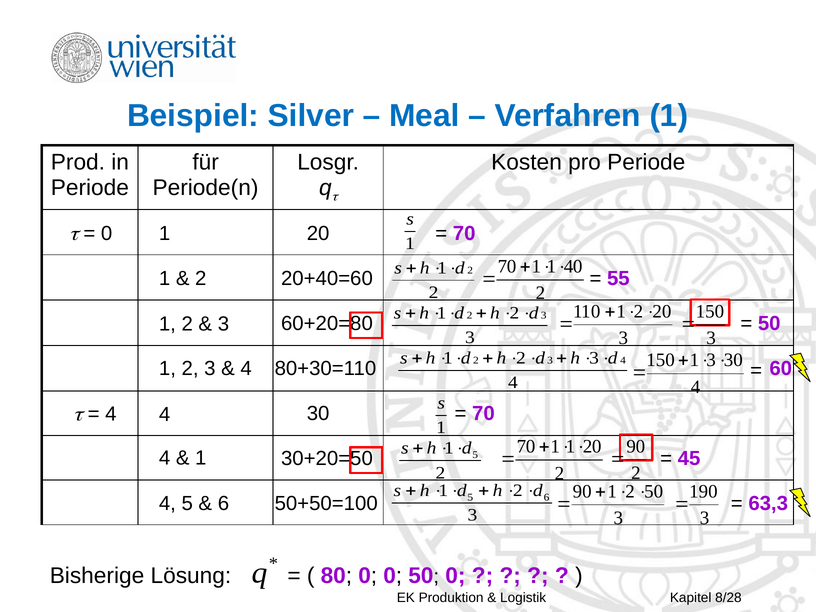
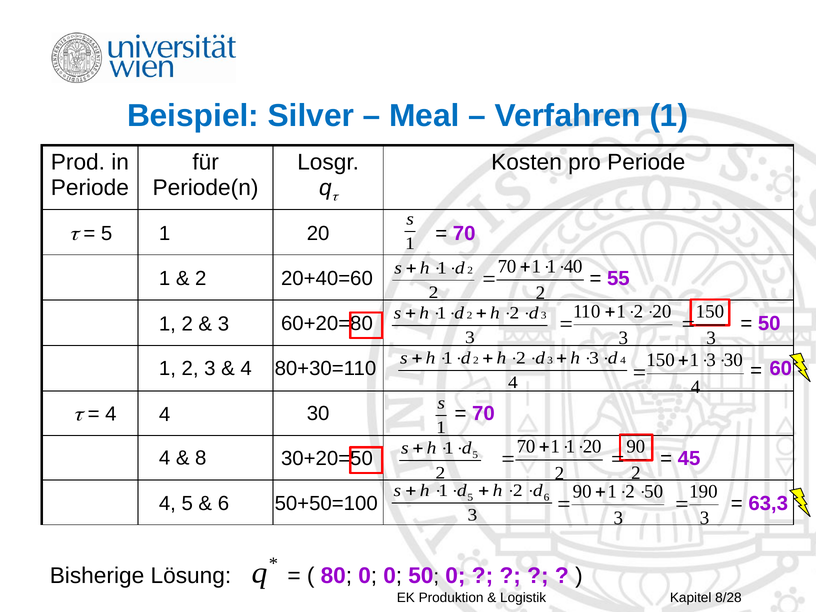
0 at (107, 234): 0 -> 5
1 at (201, 458): 1 -> 8
